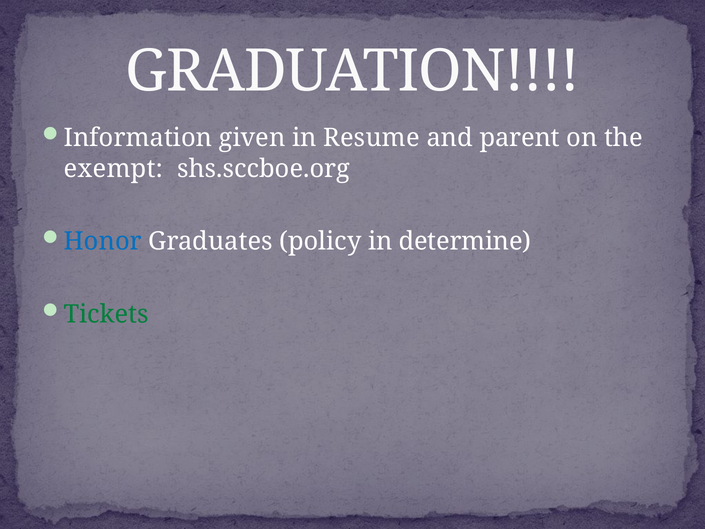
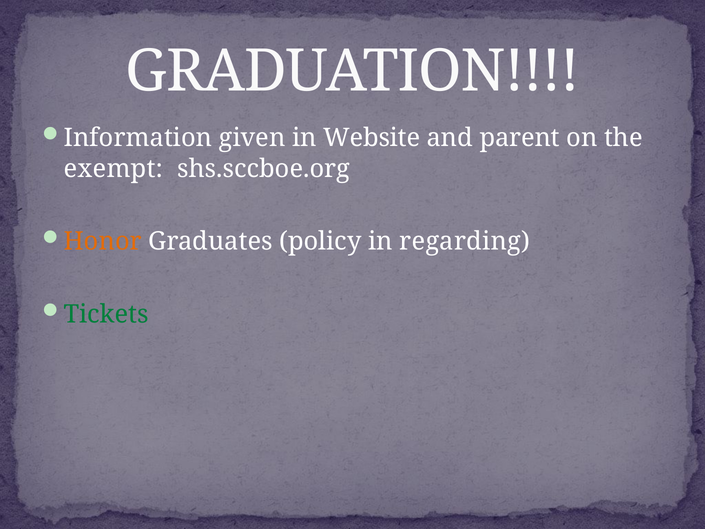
Resume: Resume -> Website
Honor colour: blue -> orange
determine: determine -> regarding
